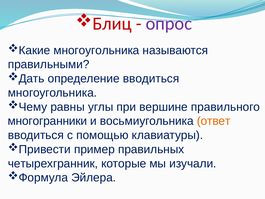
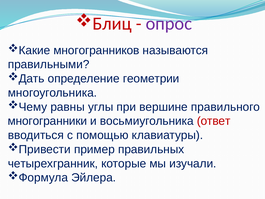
многоугольника at (96, 50): многоугольника -> многогранников
определение вводиться: вводиться -> геометрии
ответ colour: orange -> red
